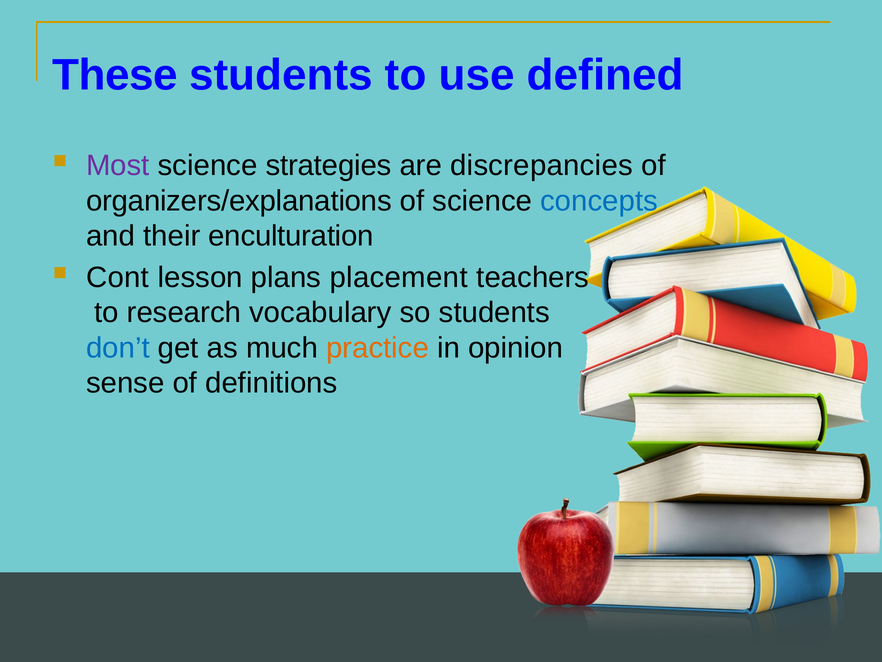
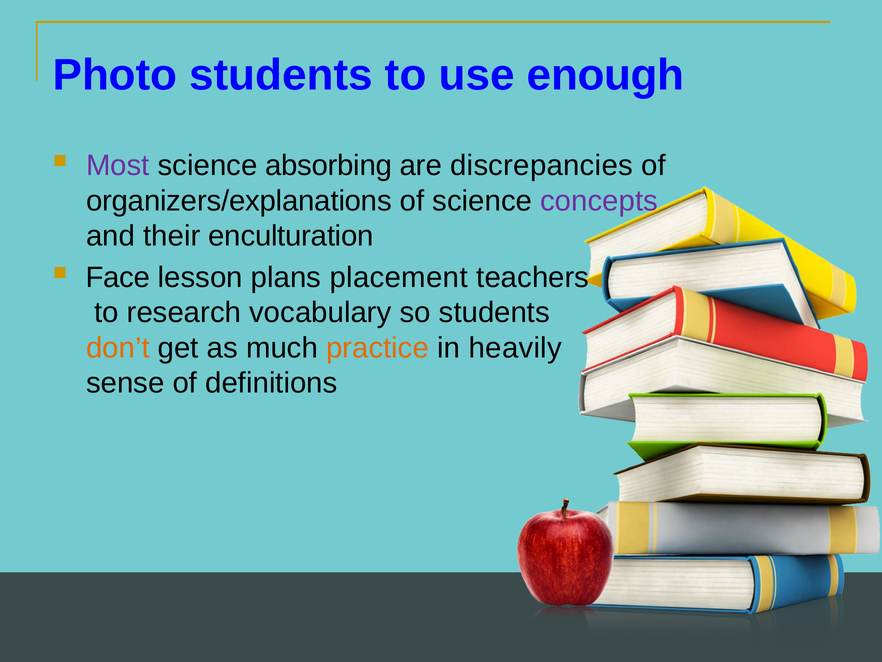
These: These -> Photo
defined: defined -> enough
strategies: strategies -> absorbing
concepts colour: blue -> purple
Cont: Cont -> Face
don’t colour: blue -> orange
opinion: opinion -> heavily
